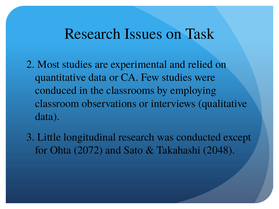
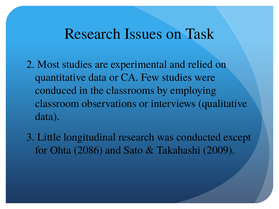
2072: 2072 -> 2086
2048: 2048 -> 2009
